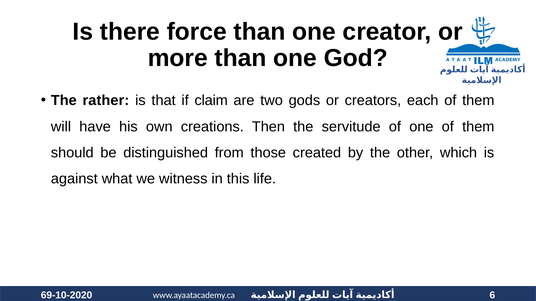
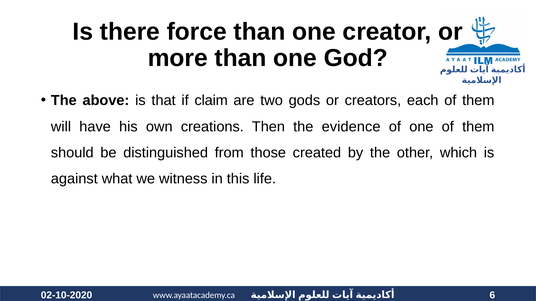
rather: rather -> above
servitude: servitude -> evidence
69-10-2020: 69-10-2020 -> 02-10-2020
